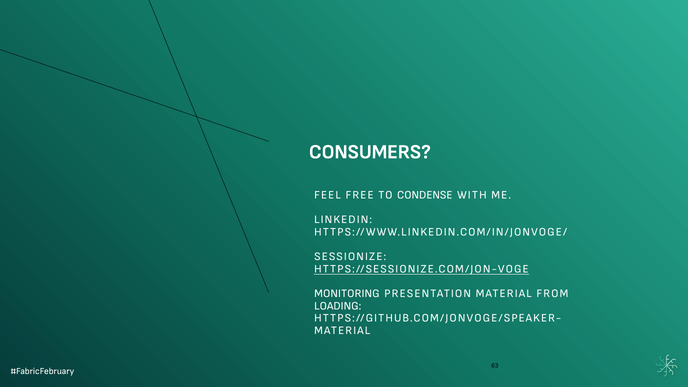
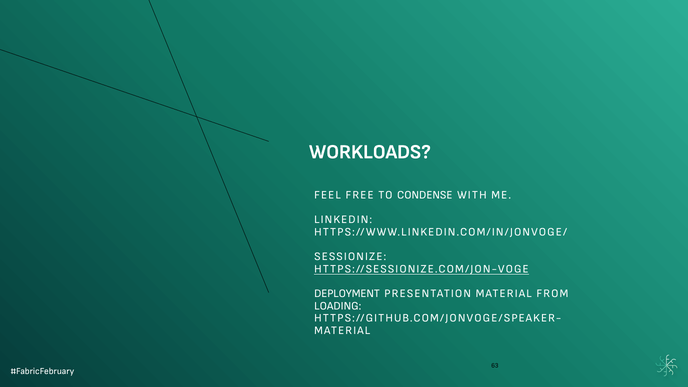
CONSUMERS: CONSUMERS -> WORKLOADS
MONITORING: MONITORING -> DEPLOYMENT
